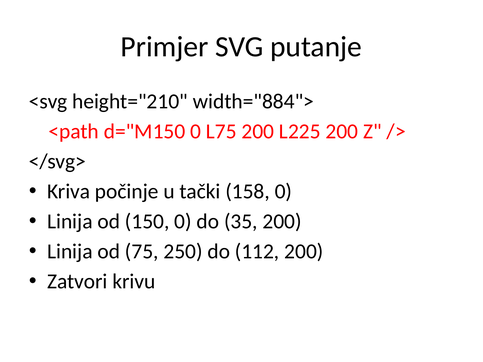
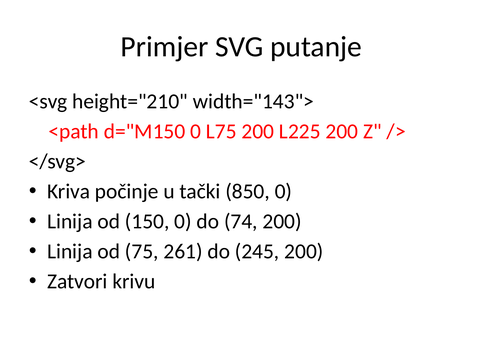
width="884">: width="884"> -> width="143">
158: 158 -> 850
35: 35 -> 74
250: 250 -> 261
112: 112 -> 245
